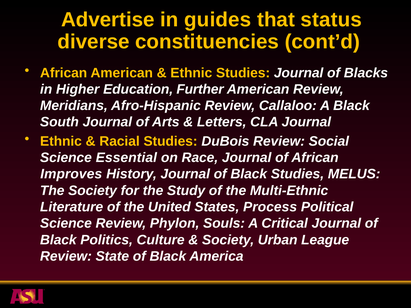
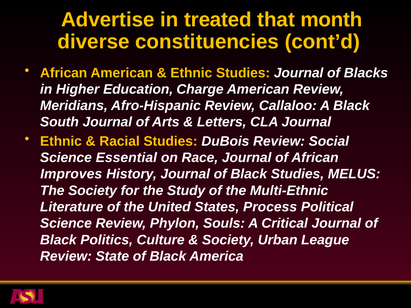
guides: guides -> treated
status: status -> month
Further: Further -> Charge
